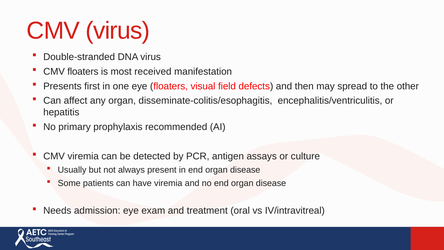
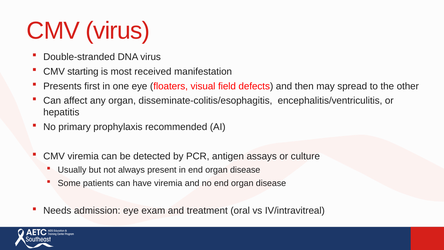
CMV floaters: floaters -> starting
